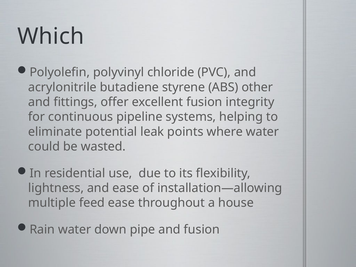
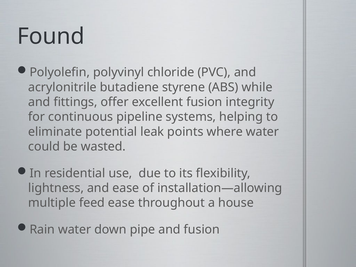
Which: Which -> Found
other: other -> while
